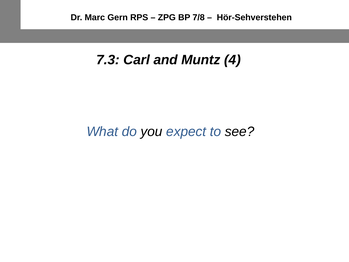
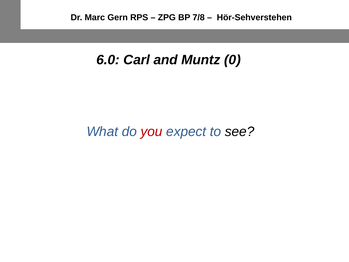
7.3: 7.3 -> 6.0
4: 4 -> 0
you colour: black -> red
